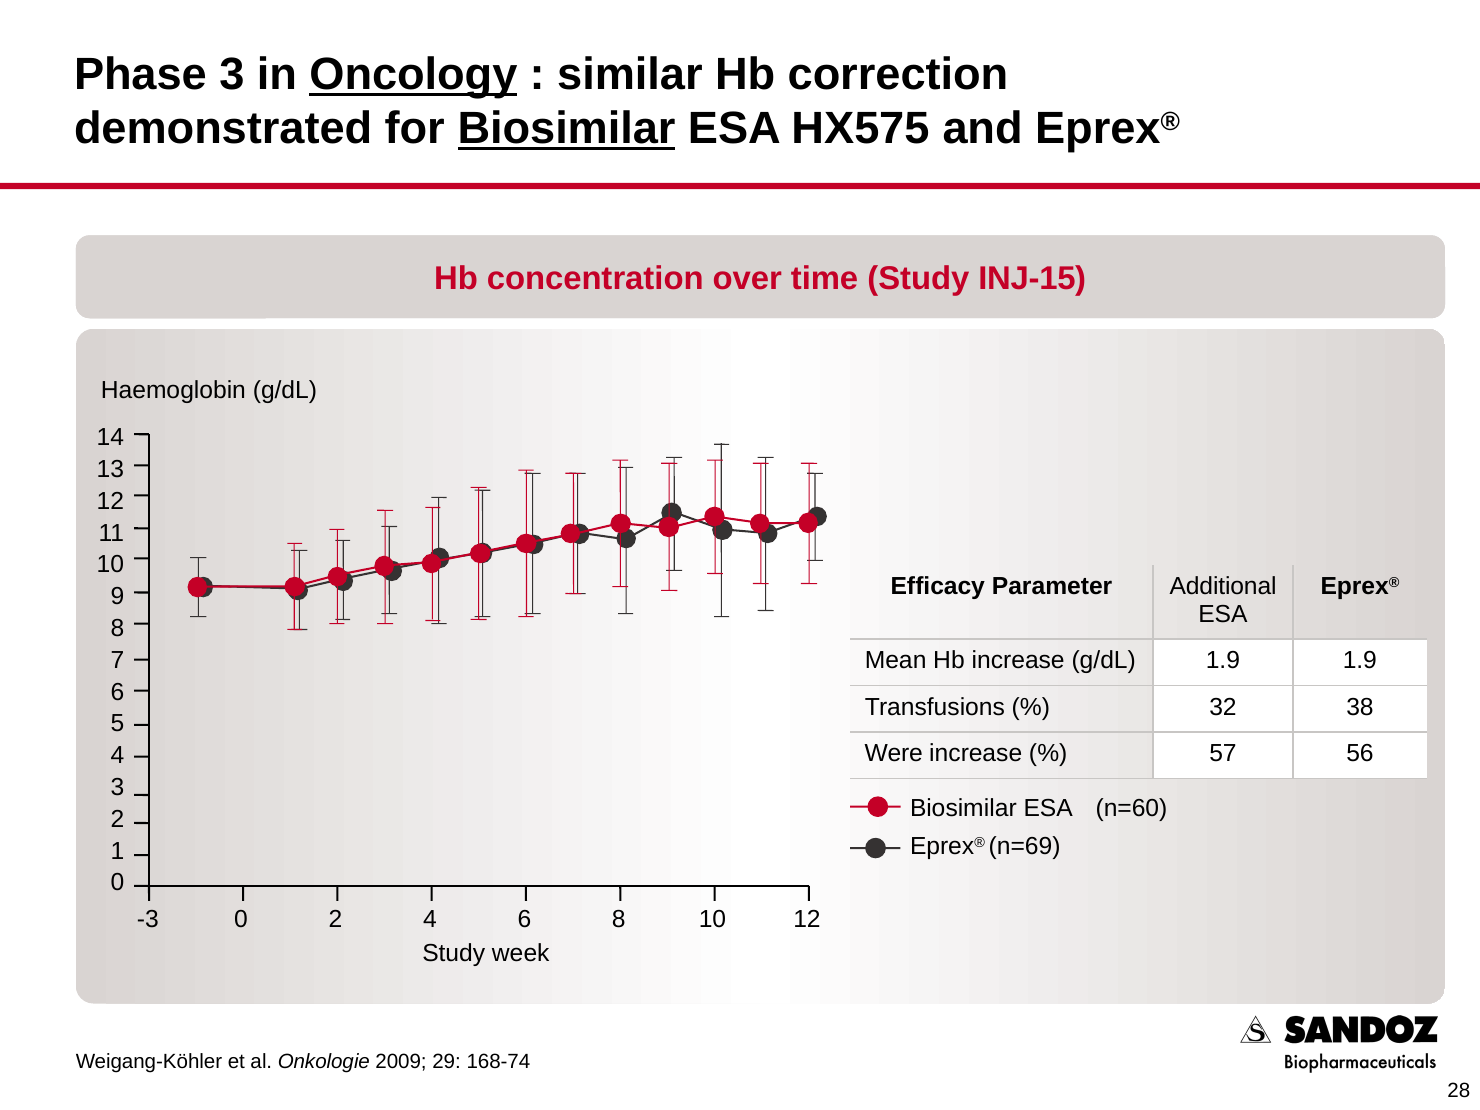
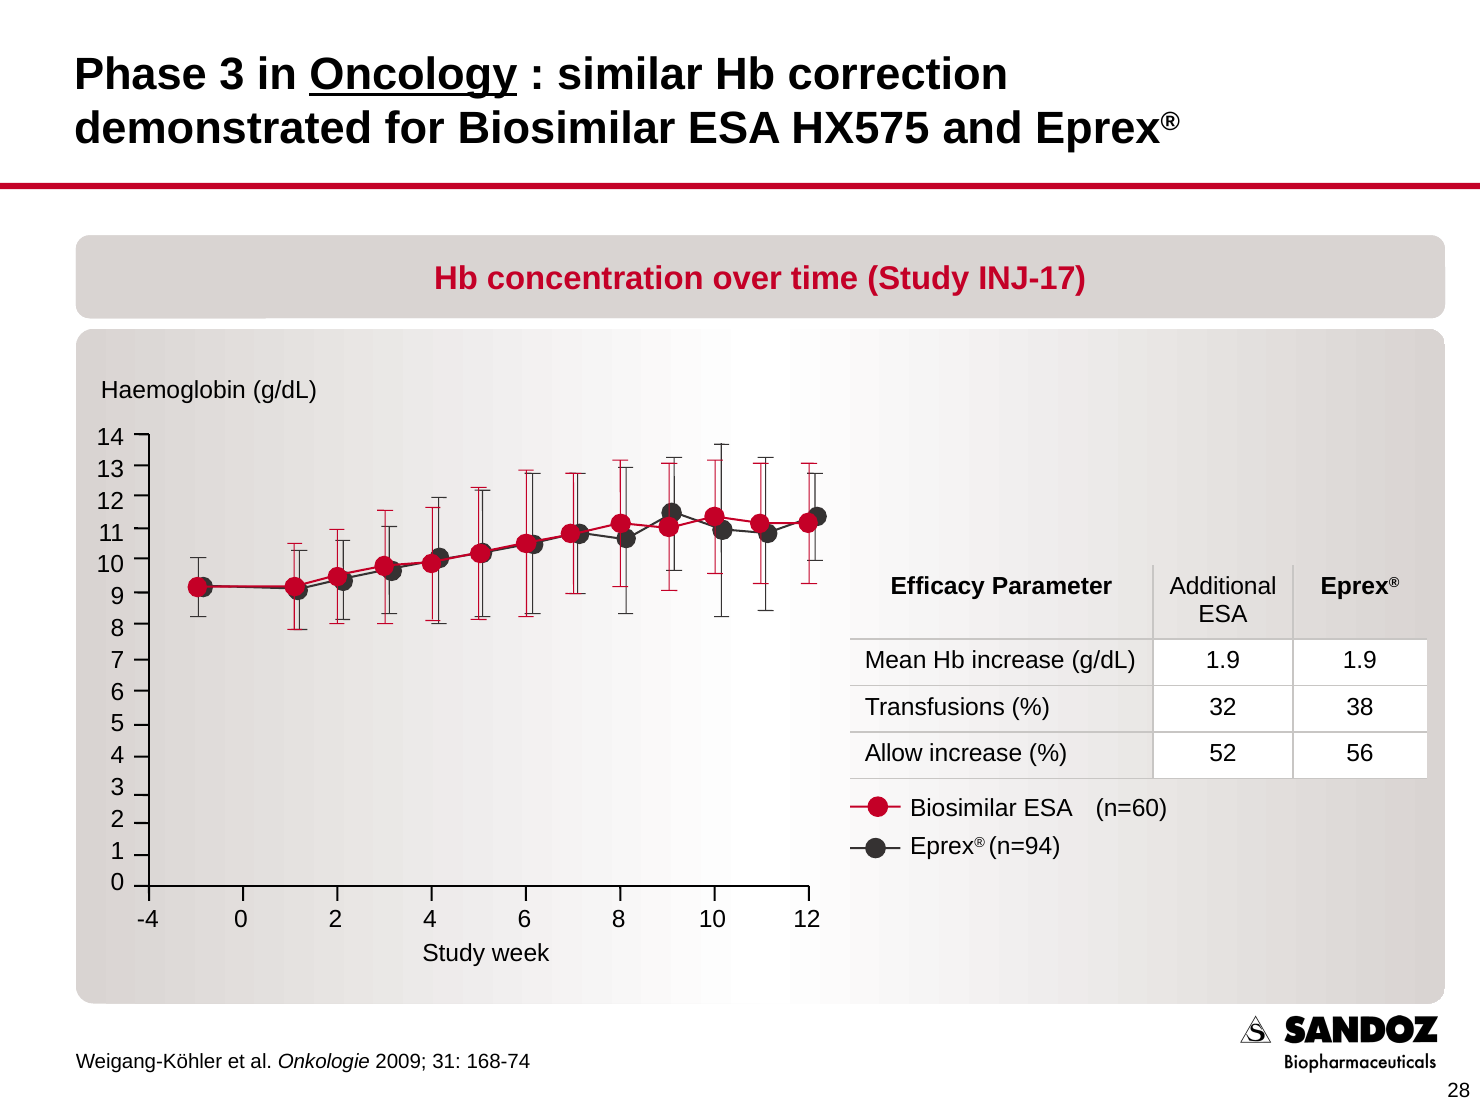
Biosimilar at (567, 129) underline: present -> none
INJ-15: INJ-15 -> INJ-17
Were: Were -> Allow
57: 57 -> 52
n=69: n=69 -> n=94
-3: -3 -> -4
29: 29 -> 31
